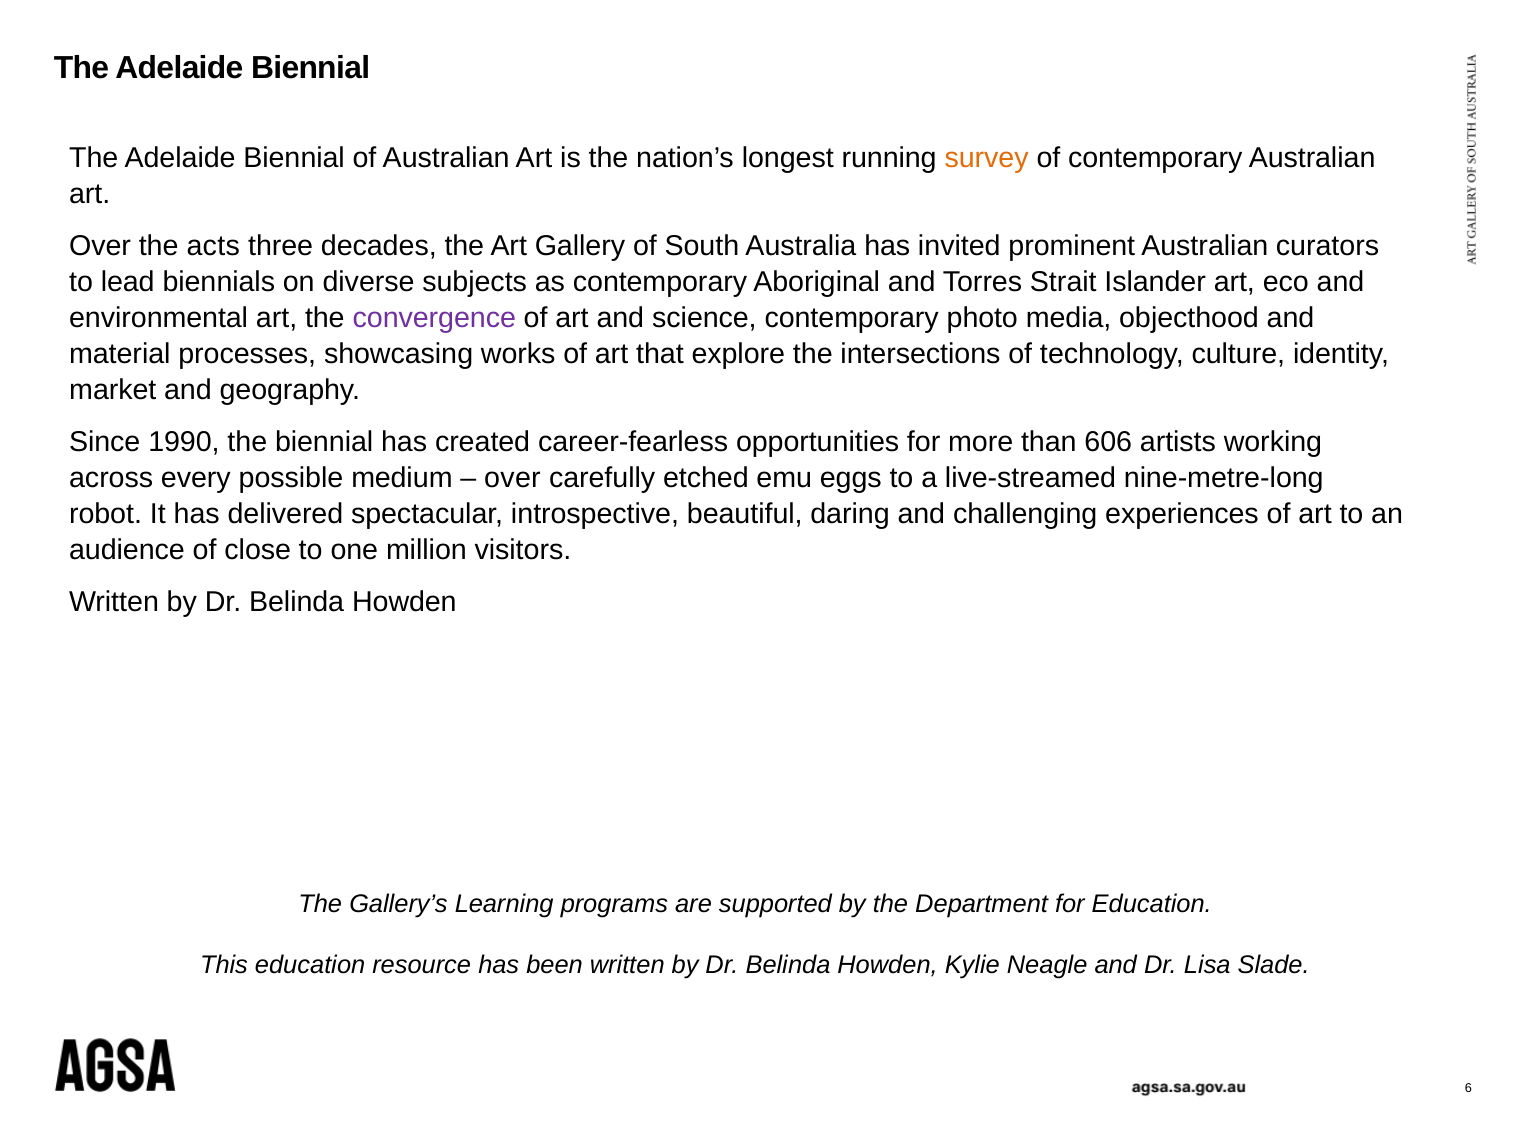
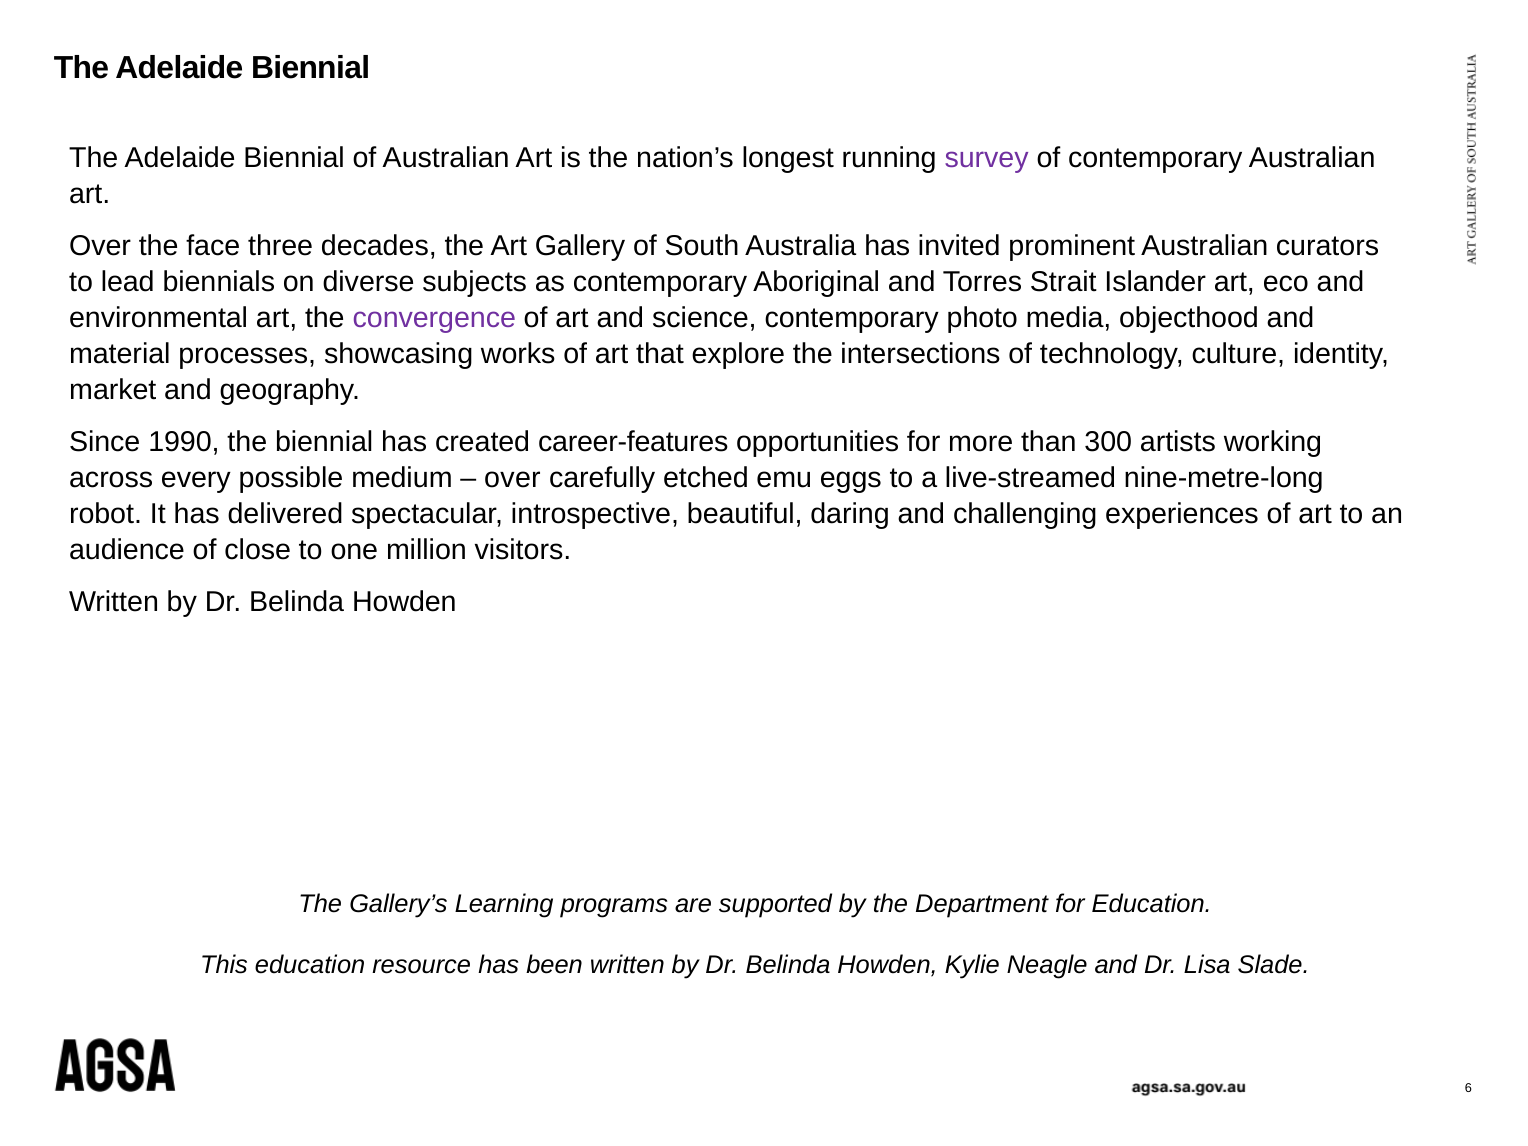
survey colour: orange -> purple
acts: acts -> face
career-fearless: career-fearless -> career-features
606: 606 -> 300
